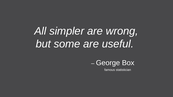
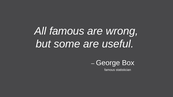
All simpler: simpler -> famous
